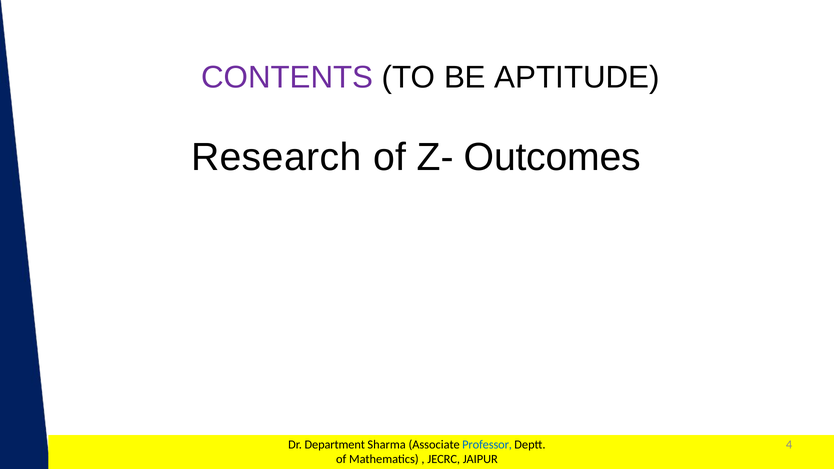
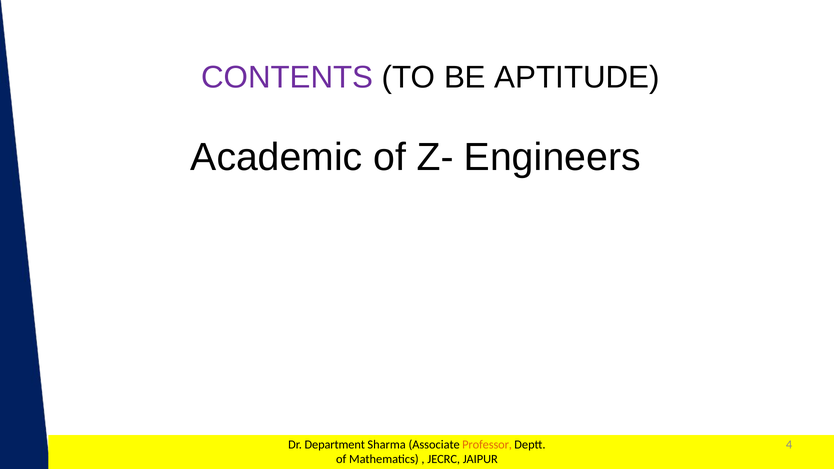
Research: Research -> Academic
Outcomes: Outcomes -> Engineers
Professor colour: blue -> orange
